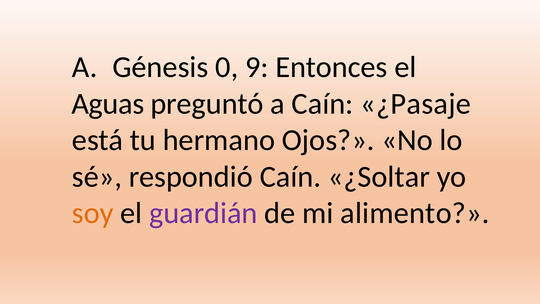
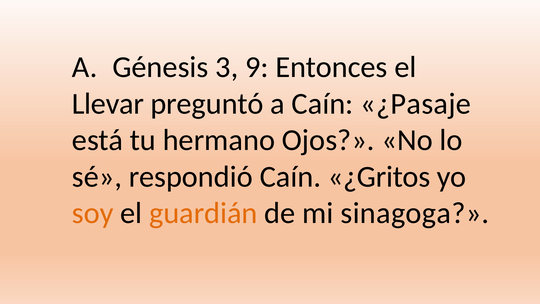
0: 0 -> 3
Aguas: Aguas -> Llevar
¿Soltar: ¿Soltar -> ¿Gritos
guardián colour: purple -> orange
alimento: alimento -> sinagoga
